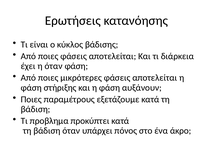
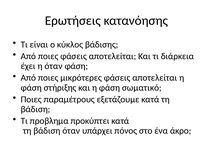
αυξάνουν: αυξάνουν -> σωματικό
